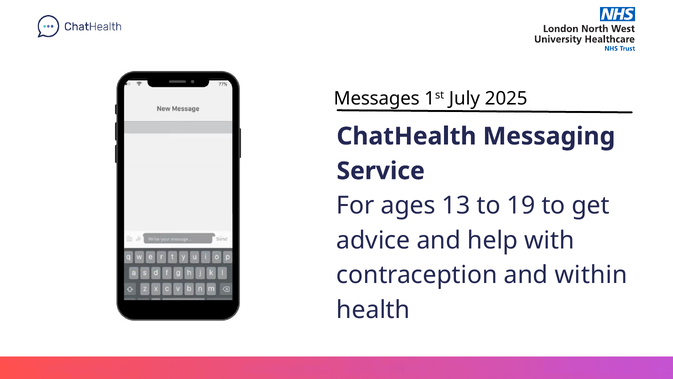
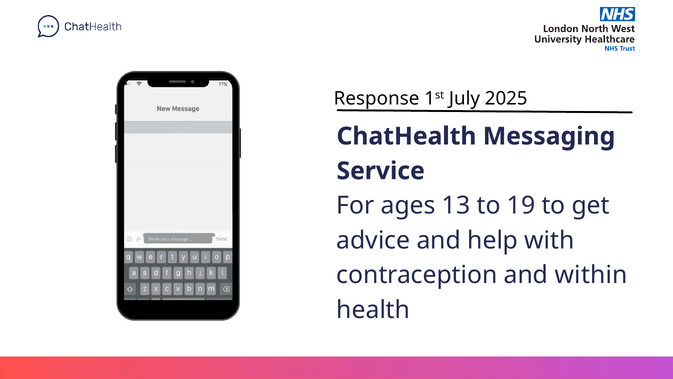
Messages: Messages -> Response
